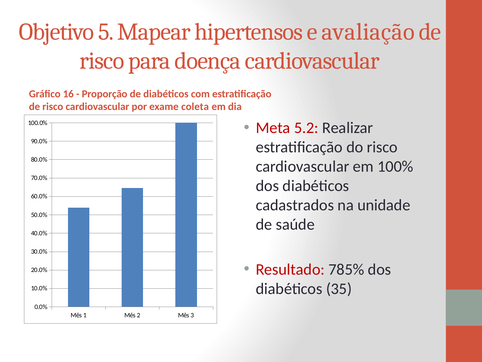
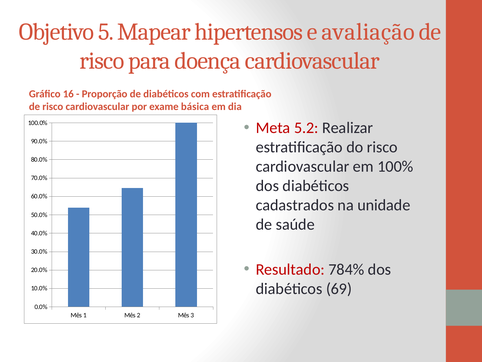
coleta: coleta -> básica
785%: 785% -> 784%
35: 35 -> 69
